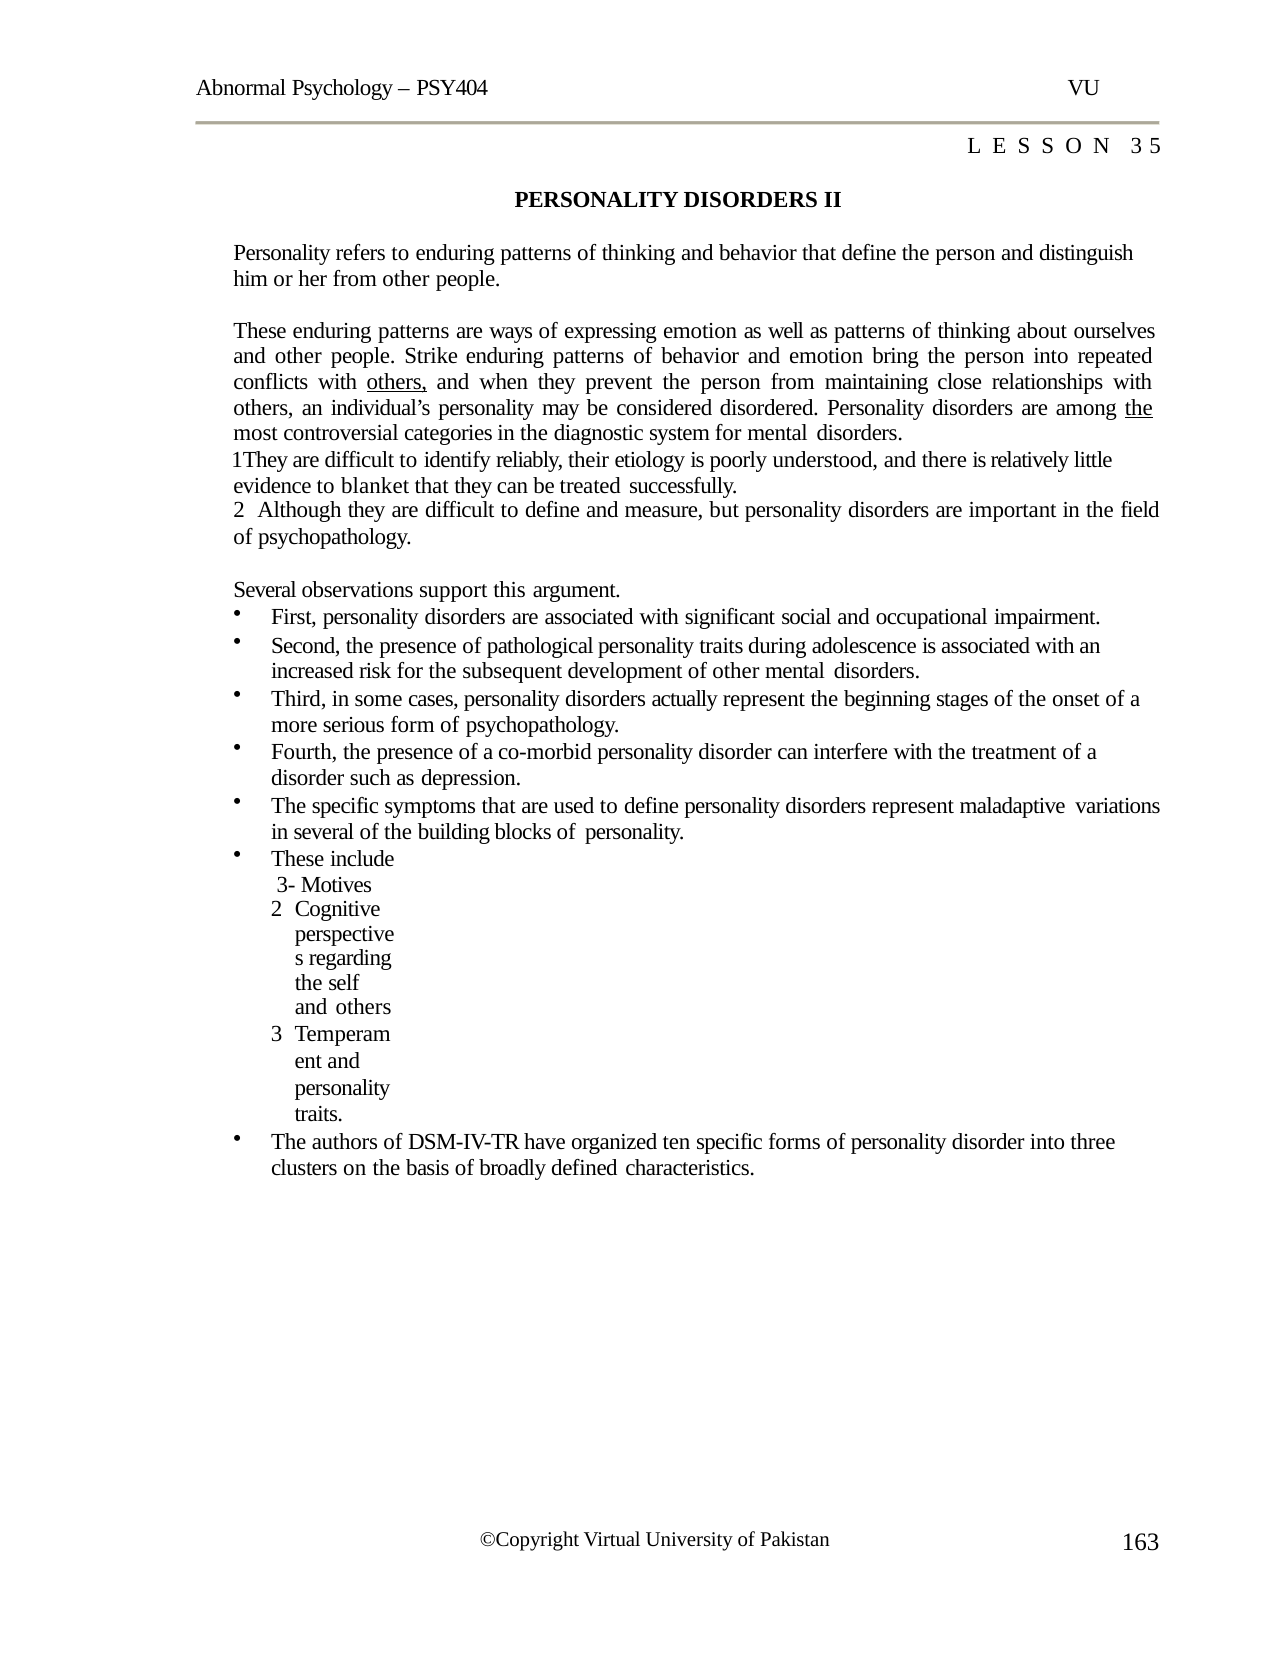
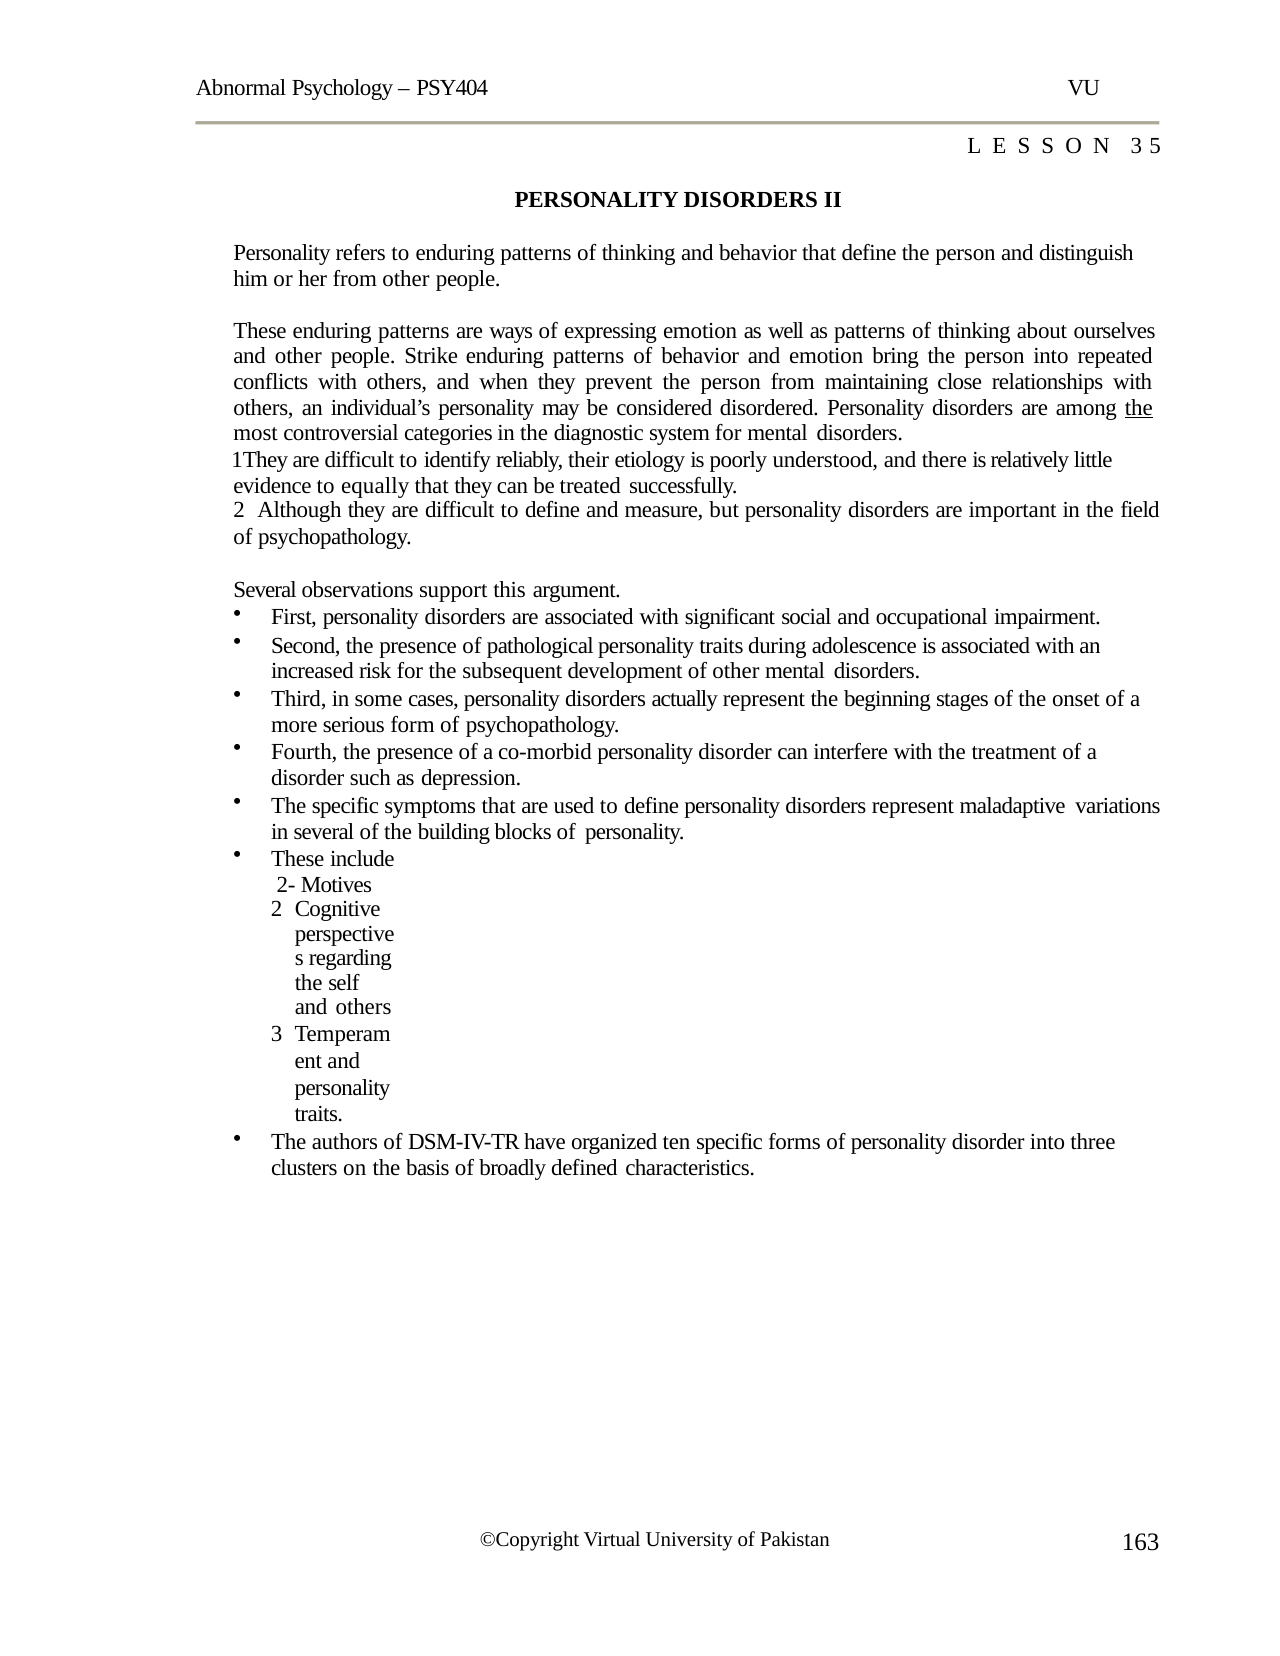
others at (397, 382) underline: present -> none
blanket: blanket -> equally
3-: 3- -> 2-
